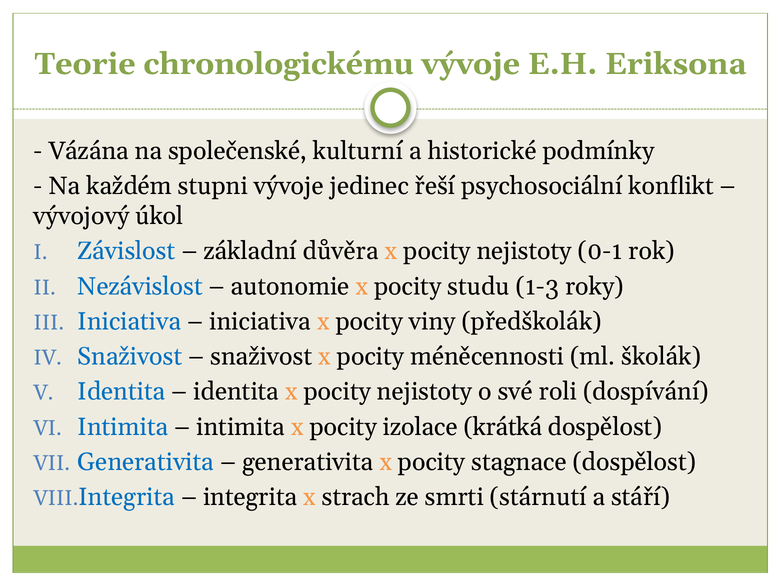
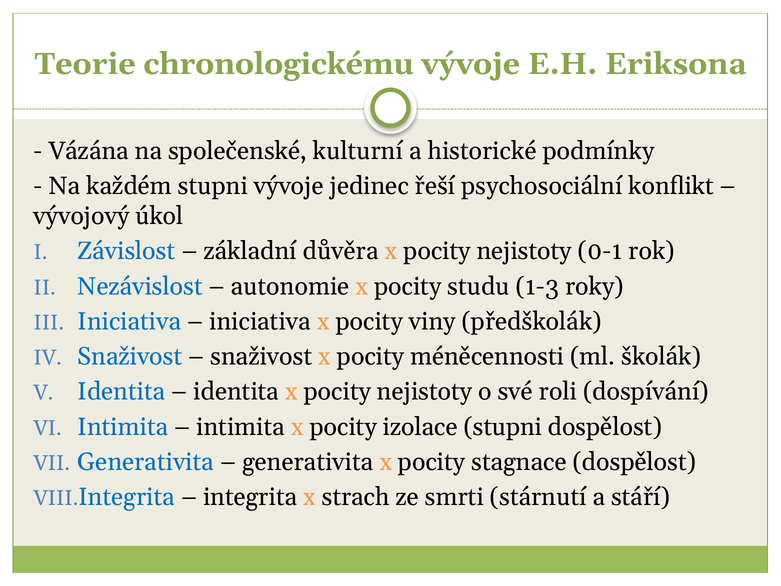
izolace krátká: krátká -> stupni
